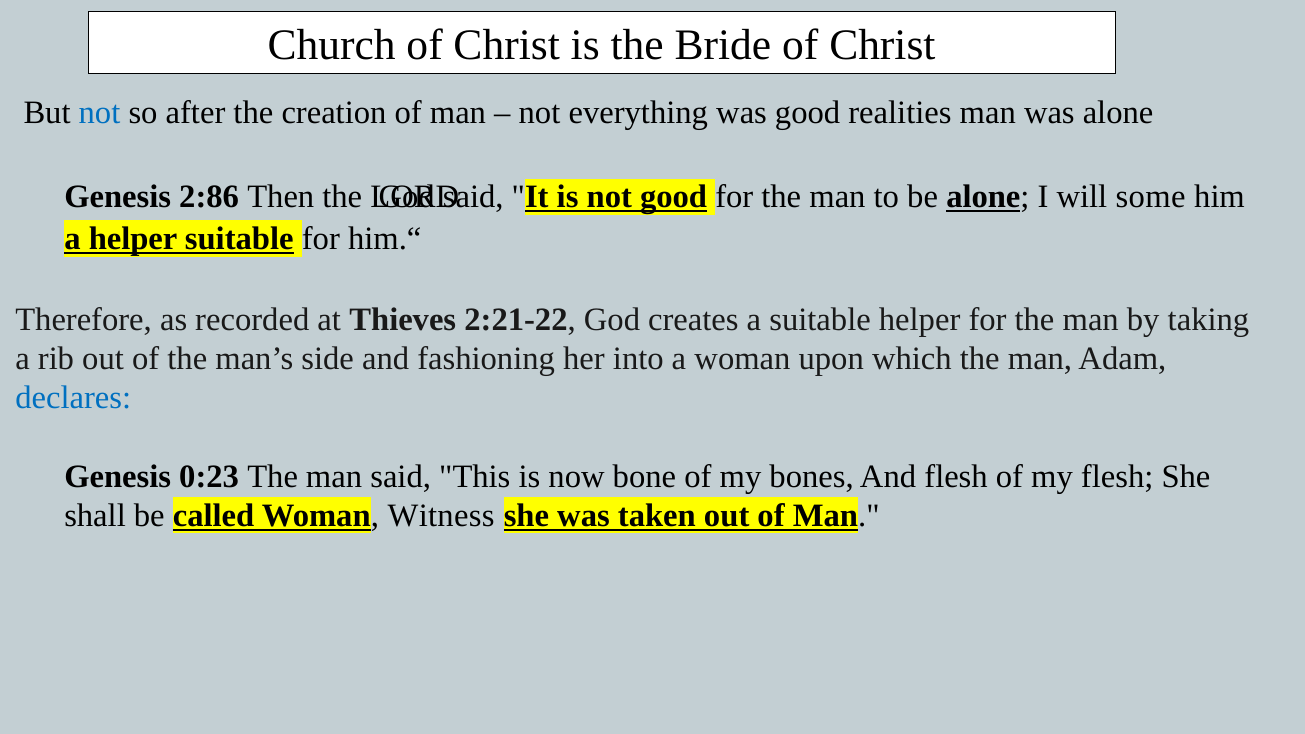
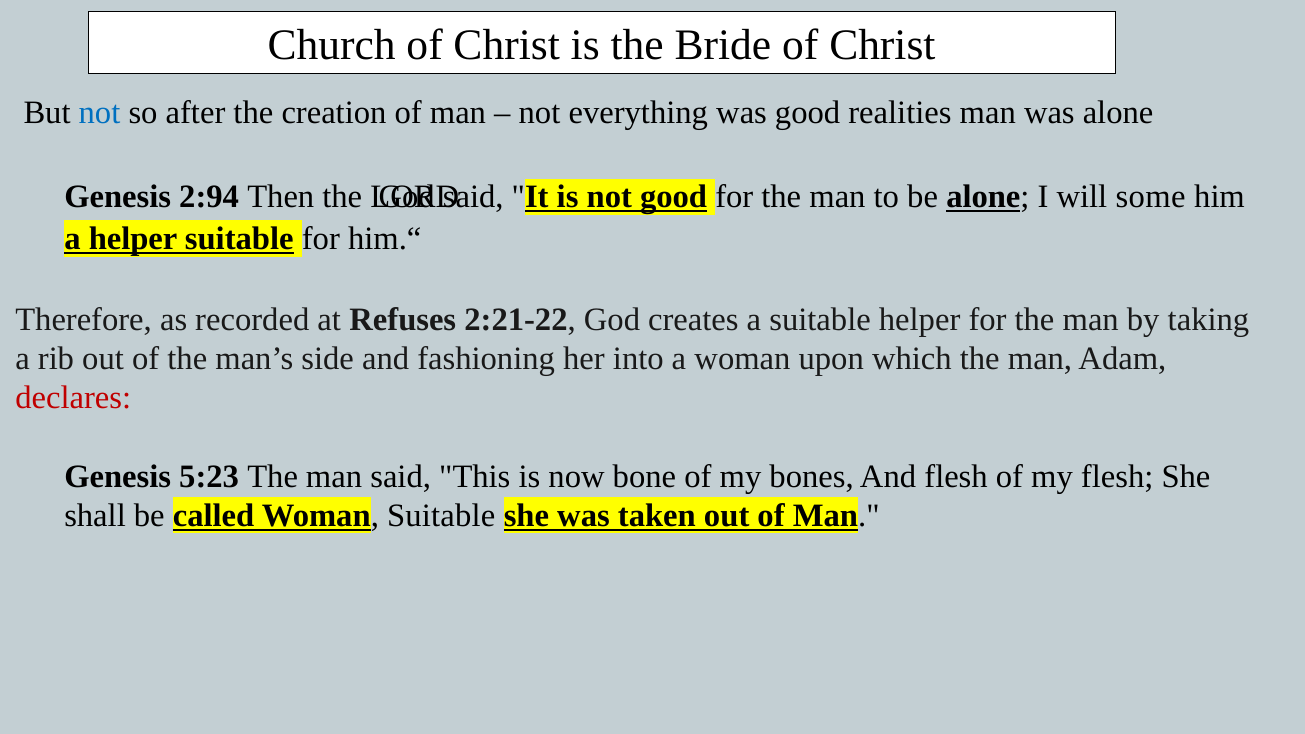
2:86: 2:86 -> 2:94
Thieves: Thieves -> Refuses
declares colour: blue -> red
0:23: 0:23 -> 5:23
Woman Witness: Witness -> Suitable
